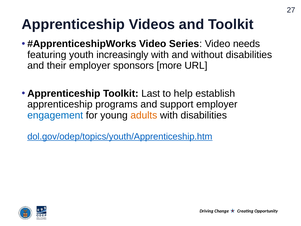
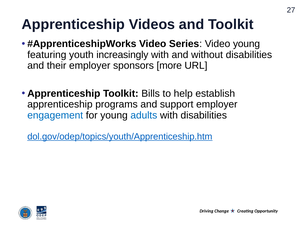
Video needs: needs -> young
Last: Last -> Bills
adults colour: orange -> blue
